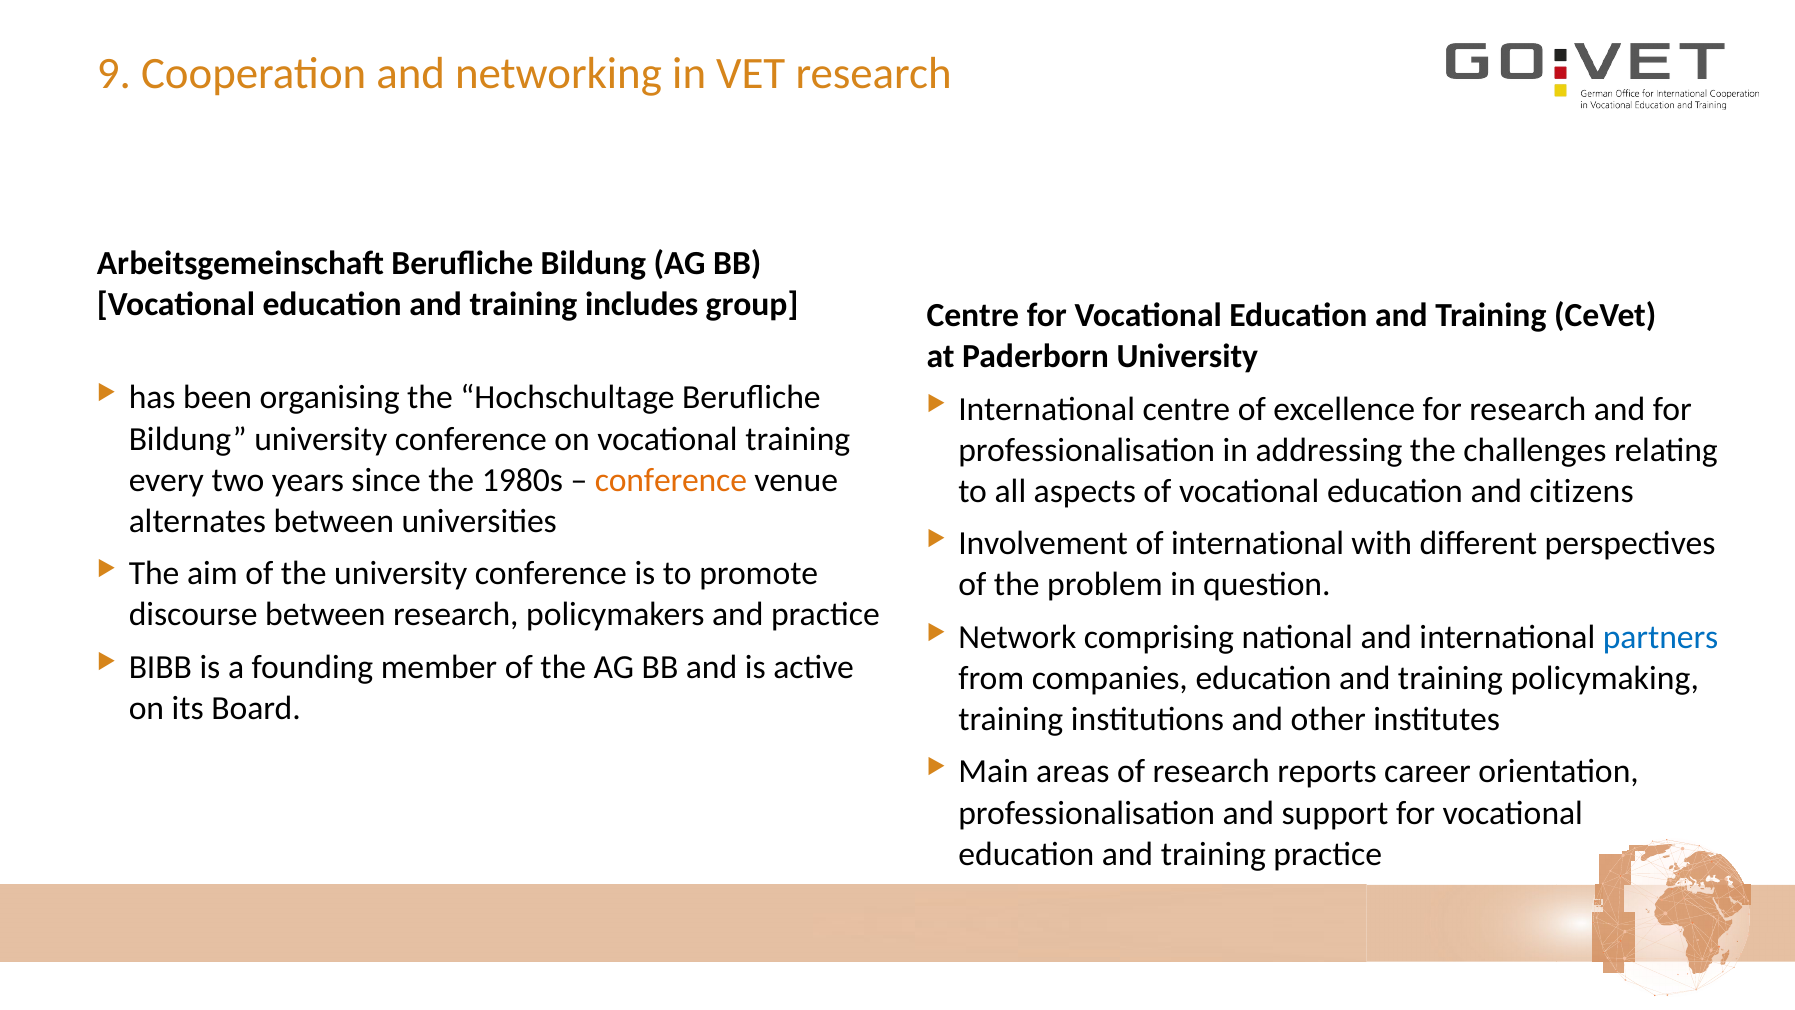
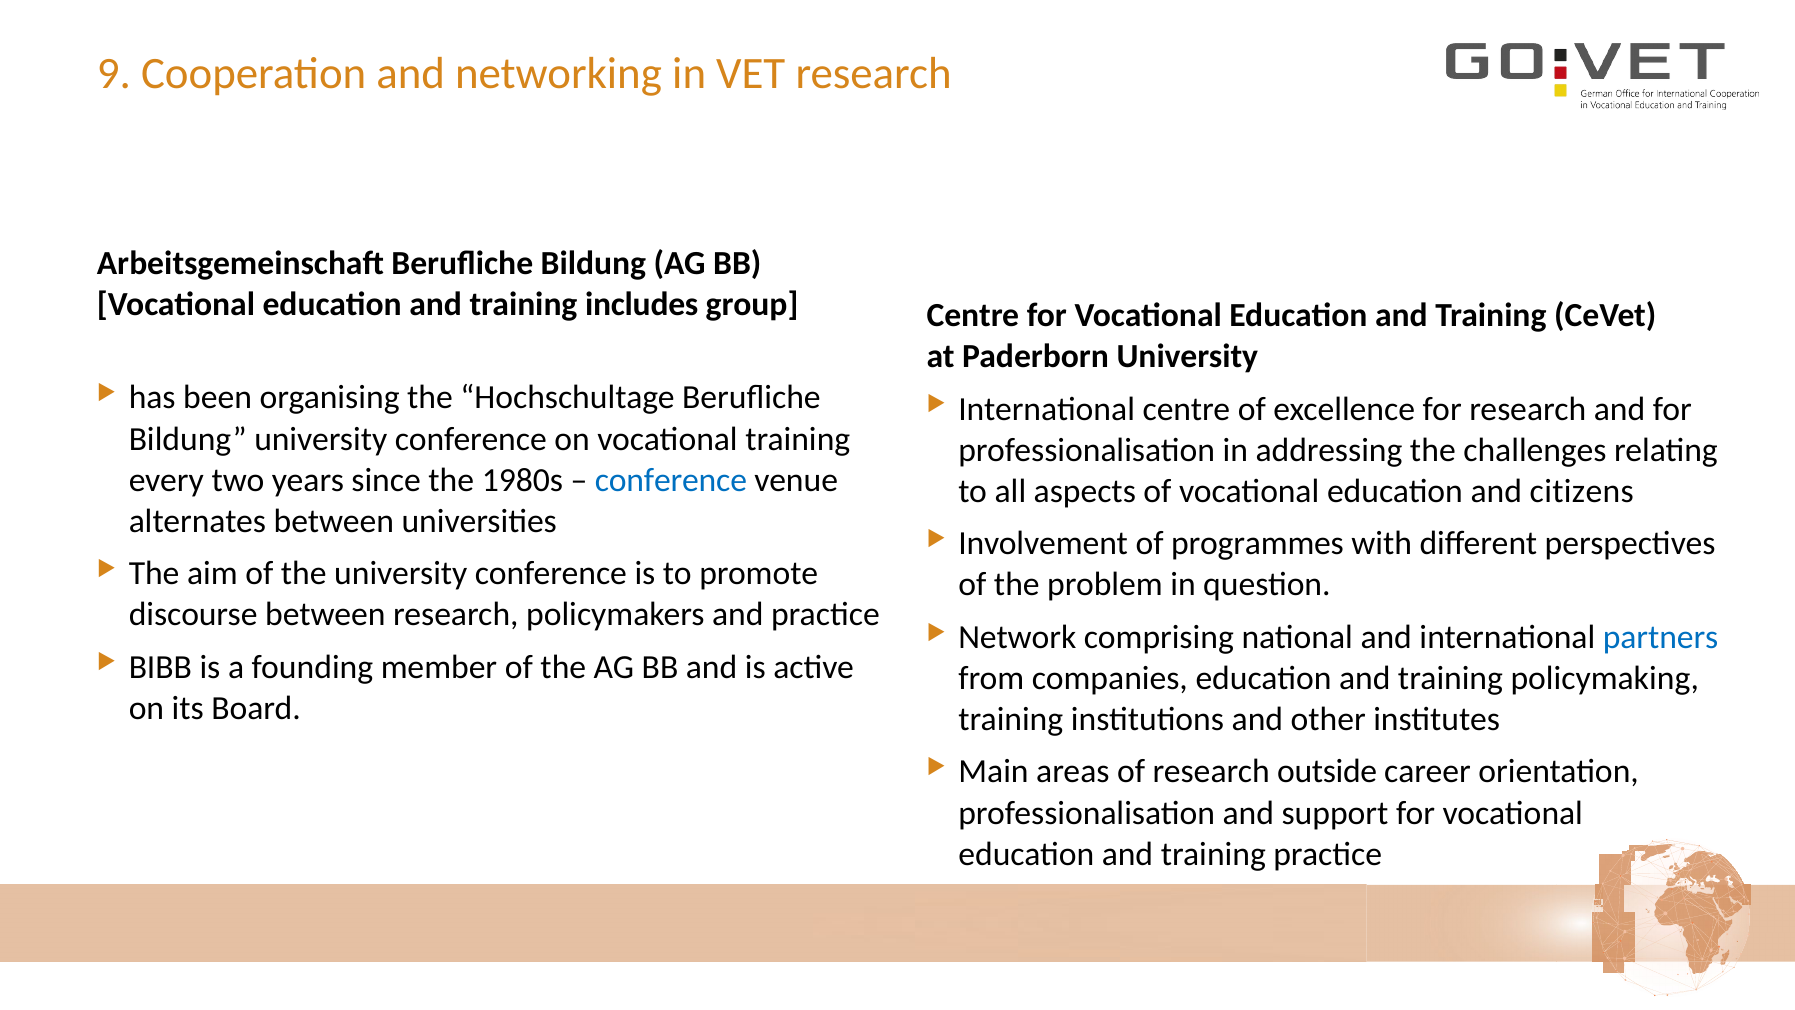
conference at (671, 480) colour: orange -> blue
of international: international -> programmes
reports: reports -> outside
